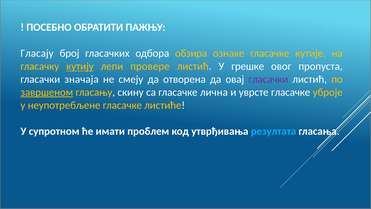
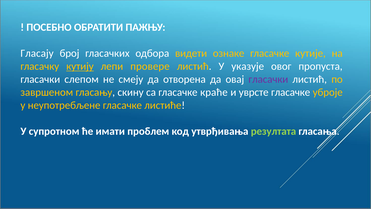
обзира: обзира -> видети
грешке: грешке -> указује
значаја: значаја -> слепом
завршеном underline: present -> none
лична: лична -> краће
резултата colour: light blue -> light green
